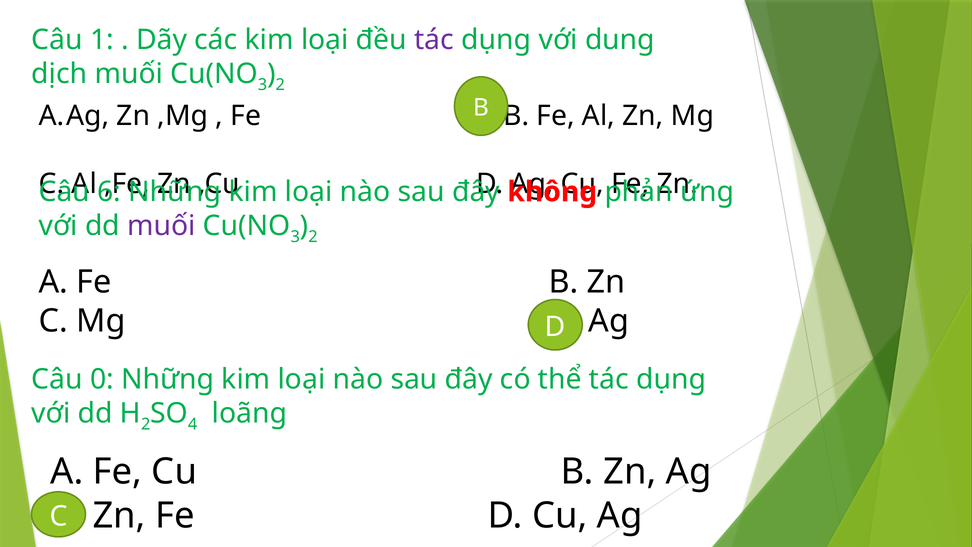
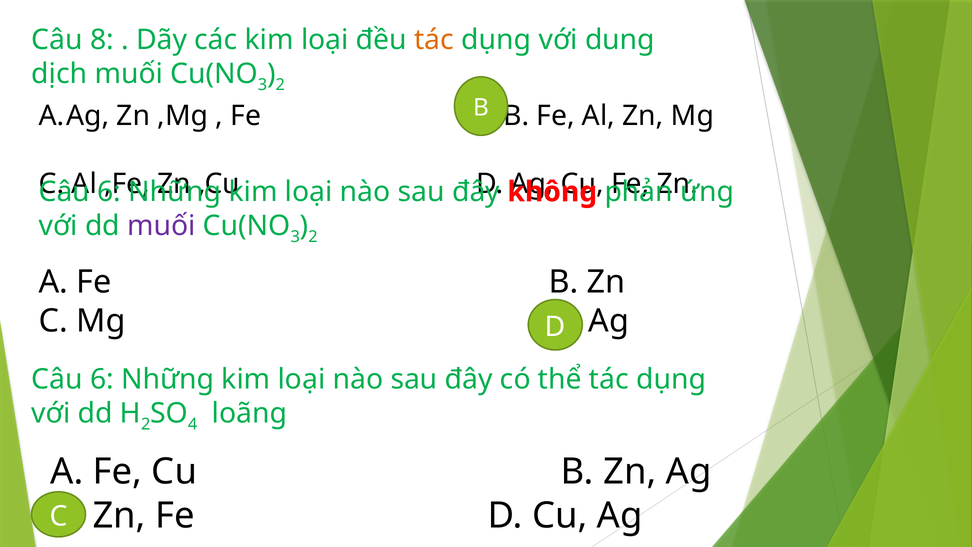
1: 1 -> 8
tác at (434, 40) colour: purple -> orange
0 at (102, 379): 0 -> 6
